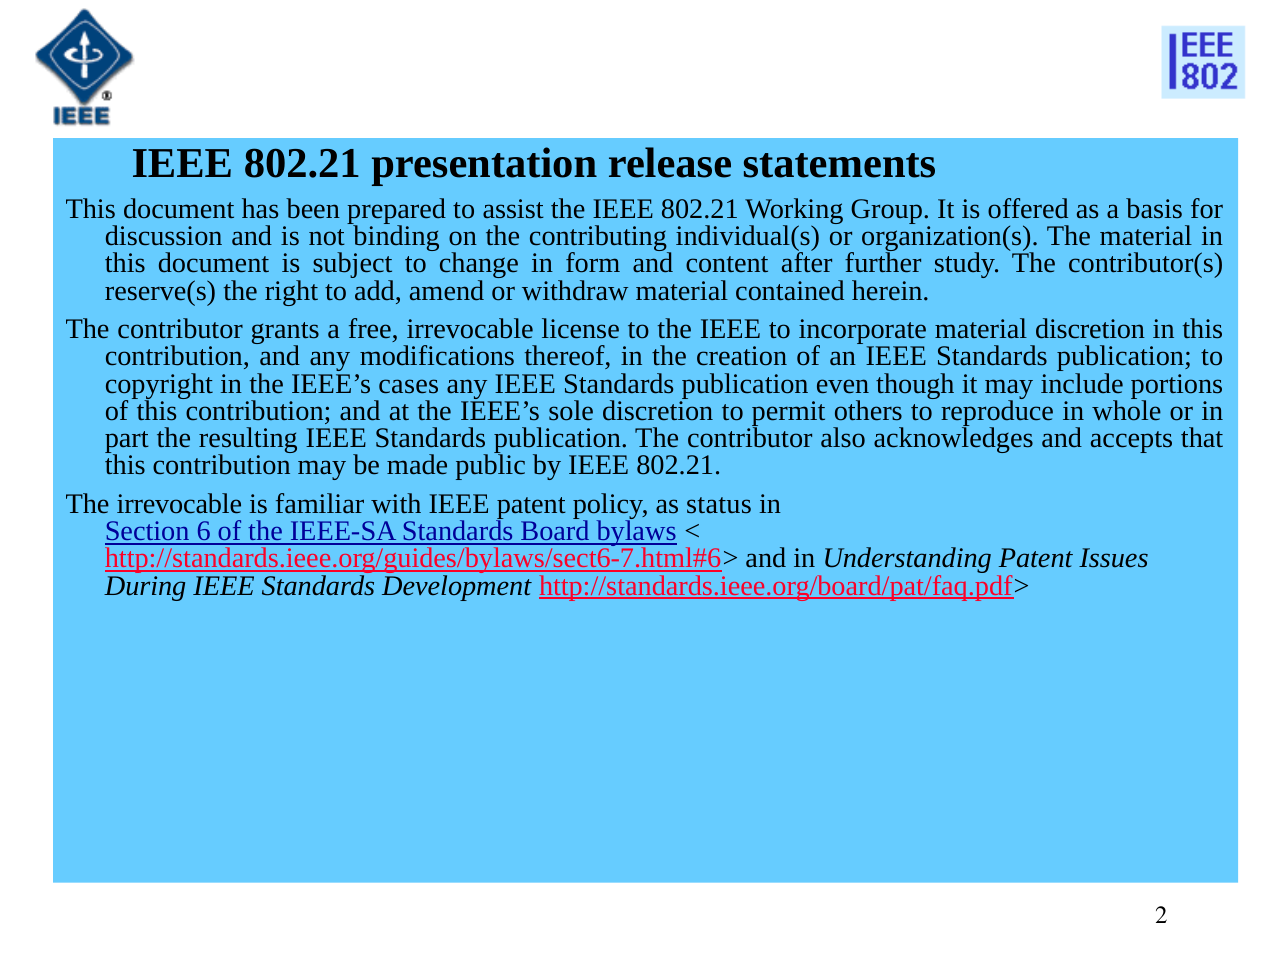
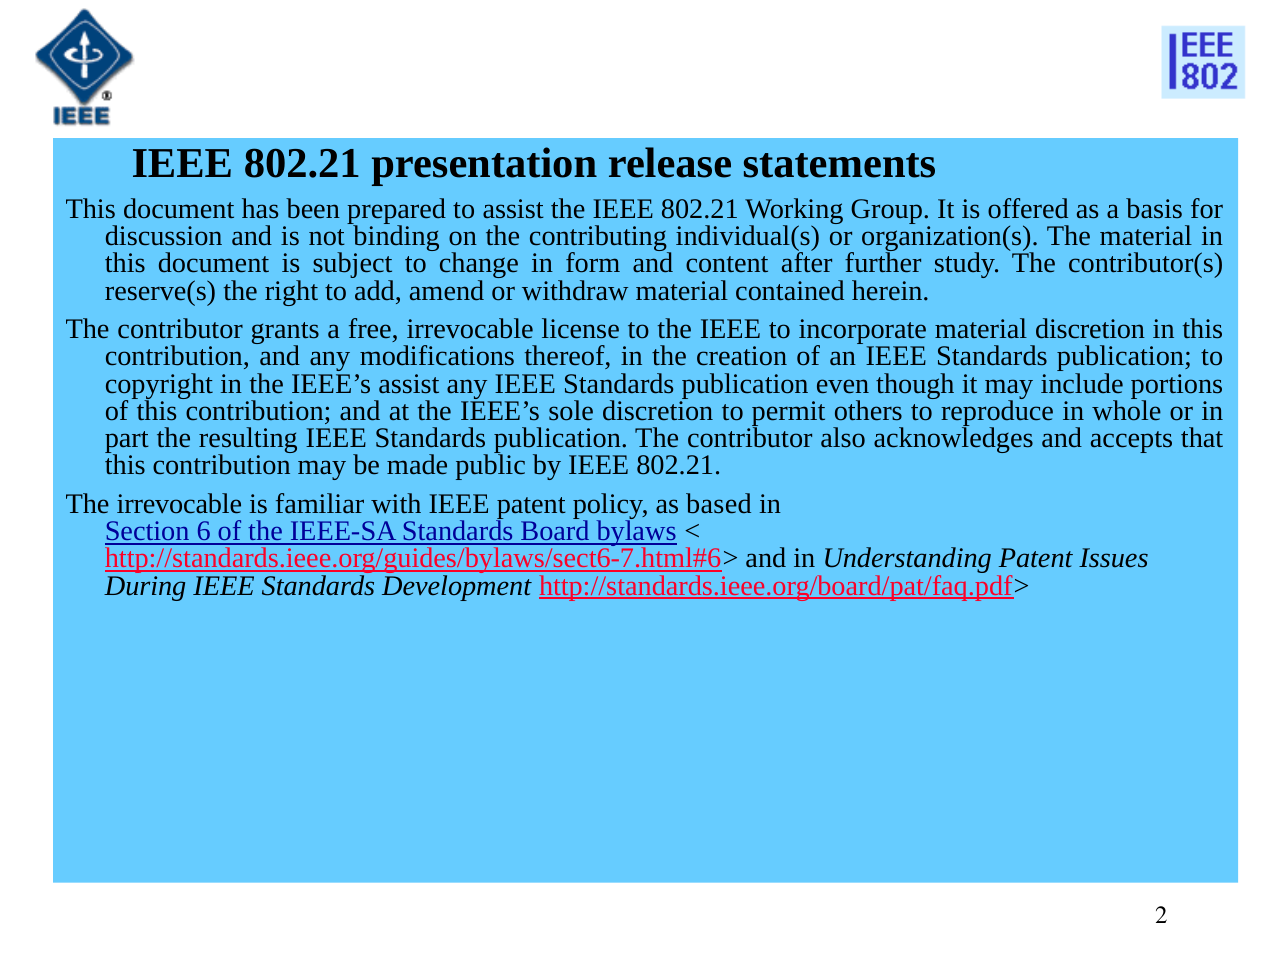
IEEE’s cases: cases -> assist
status: status -> based
